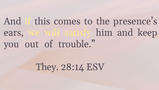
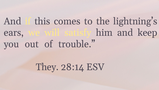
presence’s: presence’s -> lightning’s
